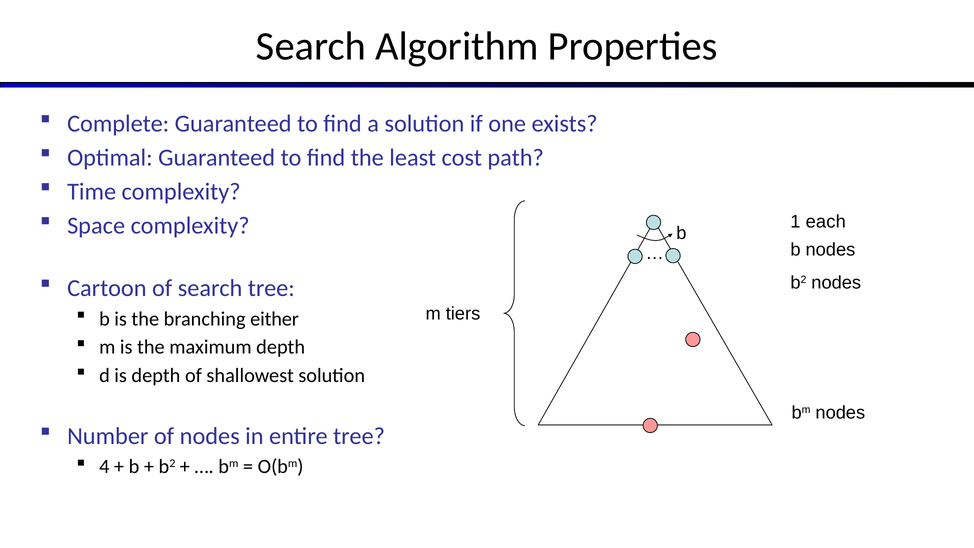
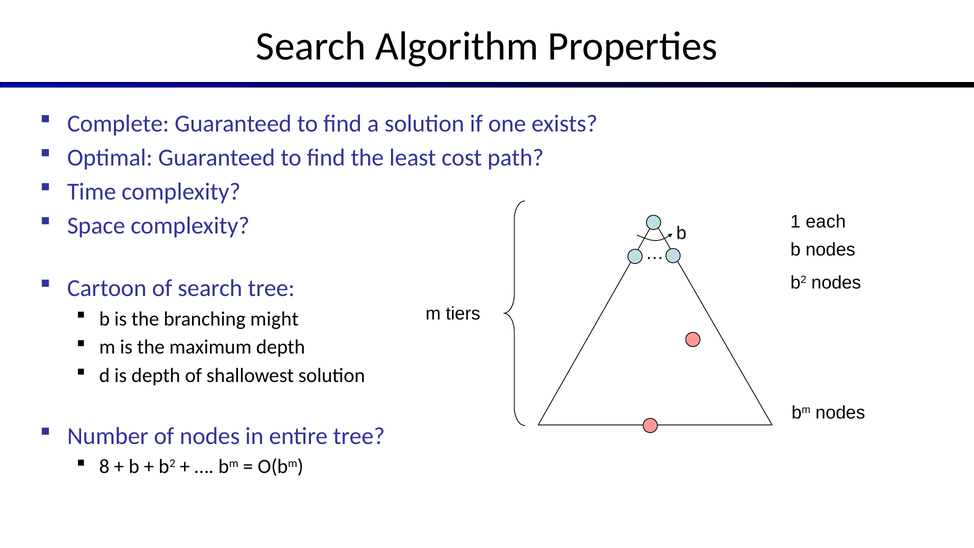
either: either -> might
4: 4 -> 8
